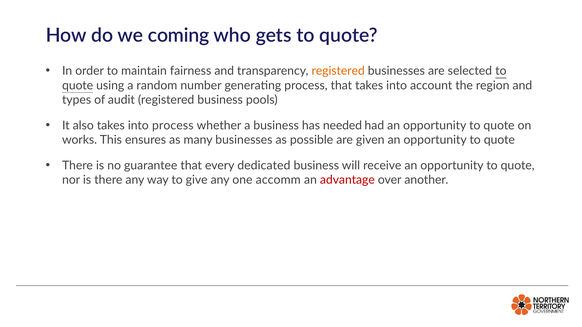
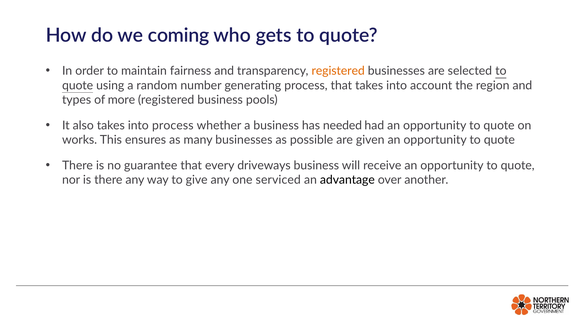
audit: audit -> more
dedicated: dedicated -> driveways
accomm: accomm -> serviced
advantage colour: red -> black
